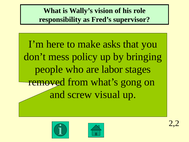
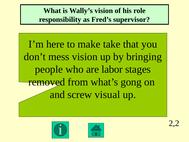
asks: asks -> take
mess policy: policy -> vision
